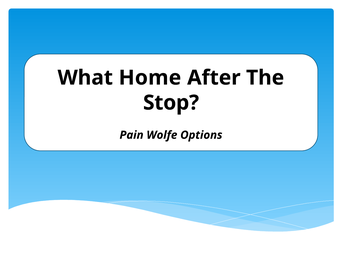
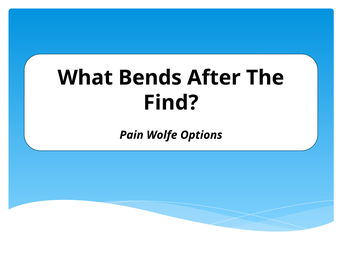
Home: Home -> Bends
Stop: Stop -> Find
